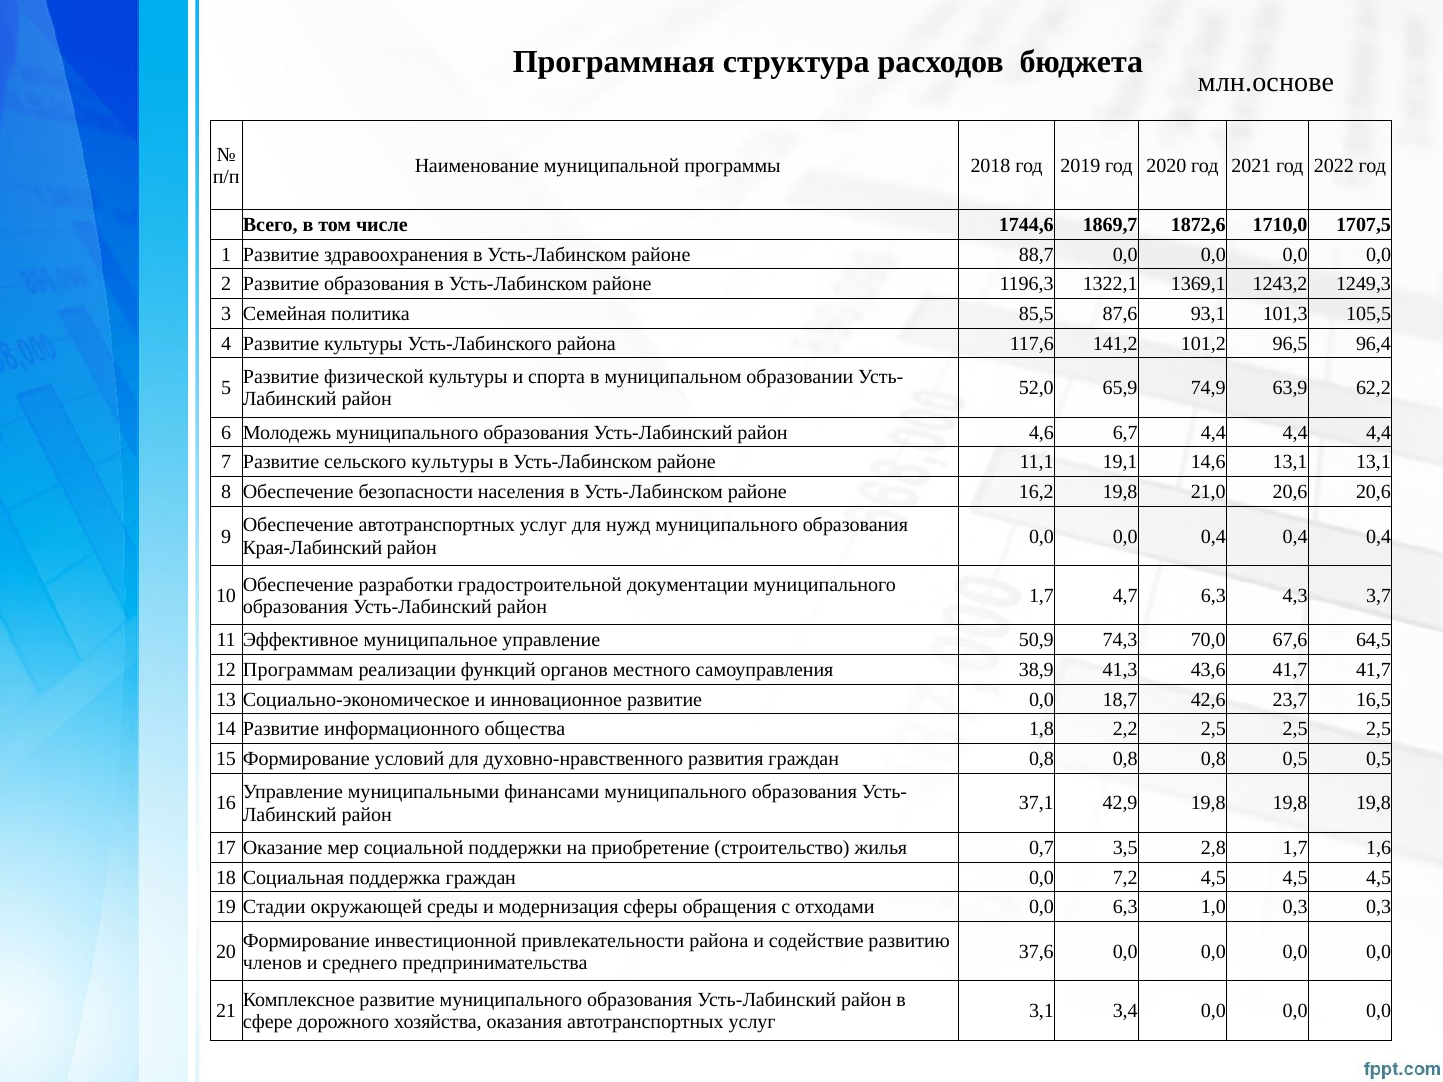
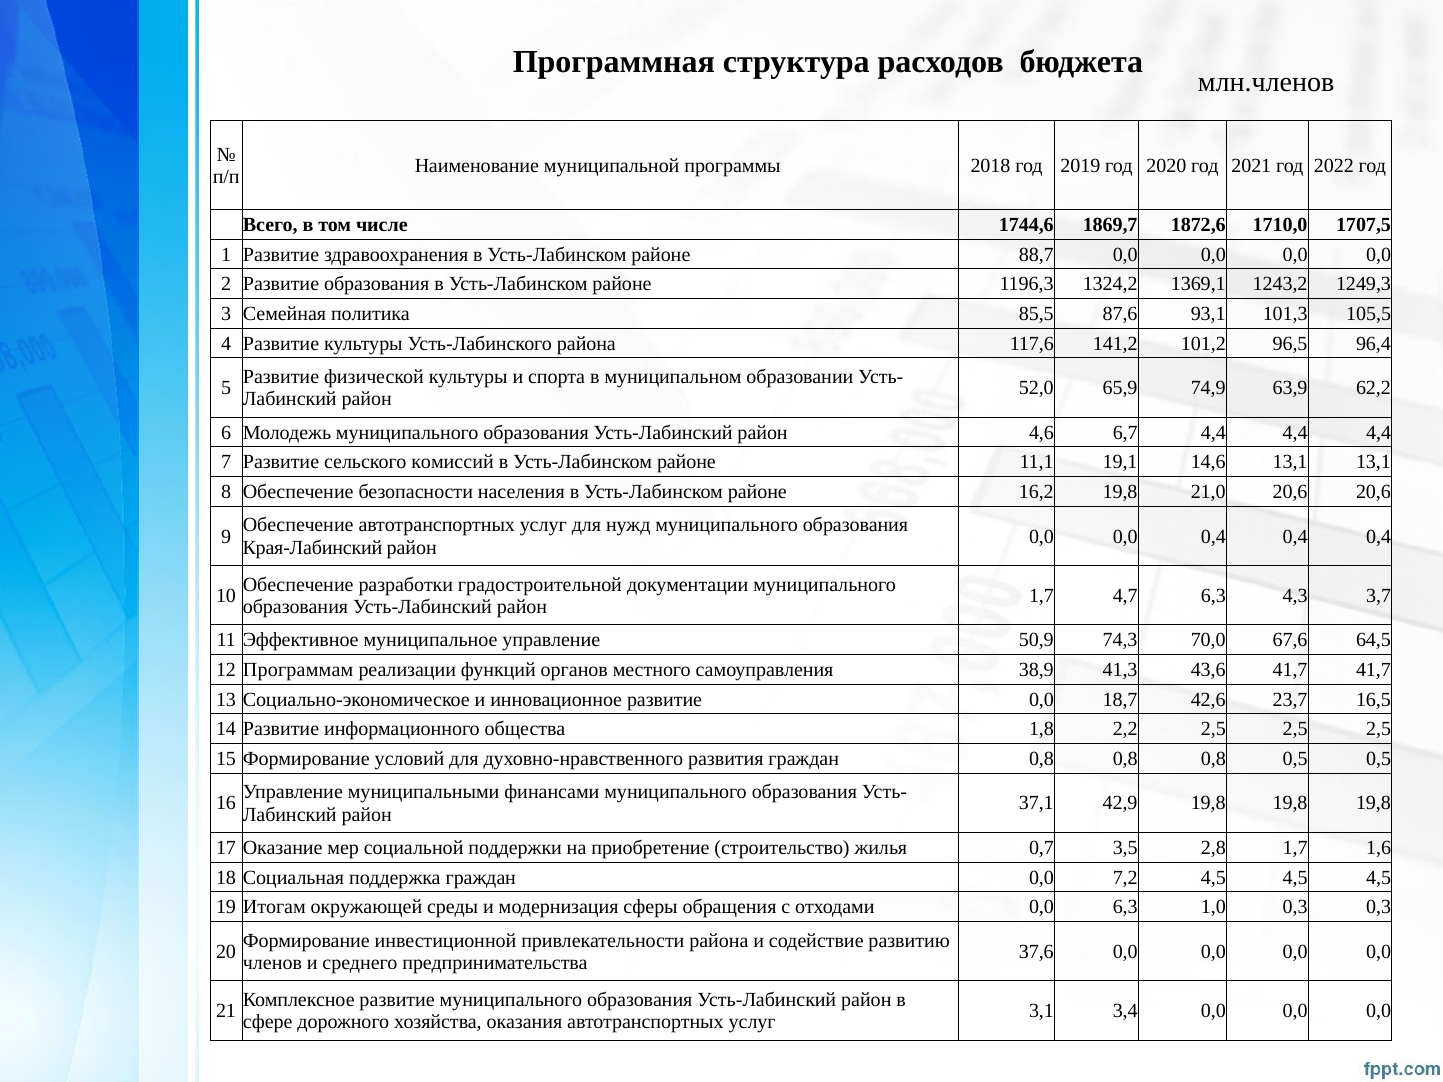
млн.основе: млн.основе -> млн.членов
1322,1: 1322,1 -> 1324,2
сельского культуры: культуры -> комиссий
Стадии: Стадии -> Итогам
